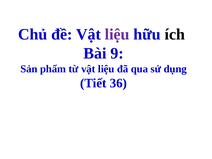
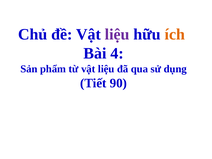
ích colour: black -> orange
9: 9 -> 4
36: 36 -> 90
